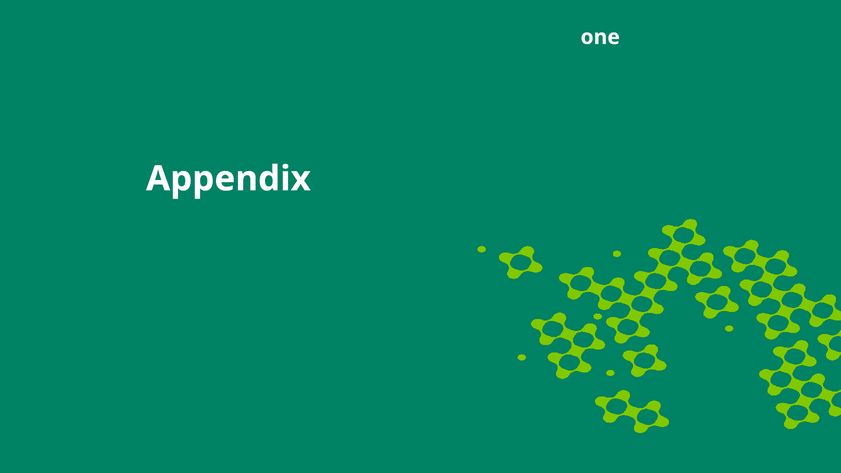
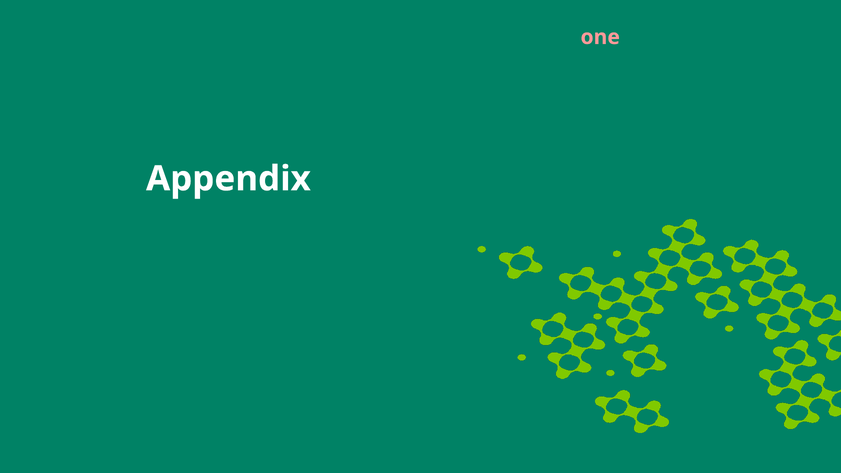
one colour: white -> pink
